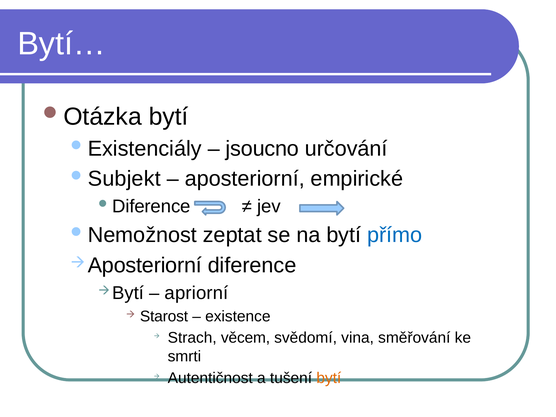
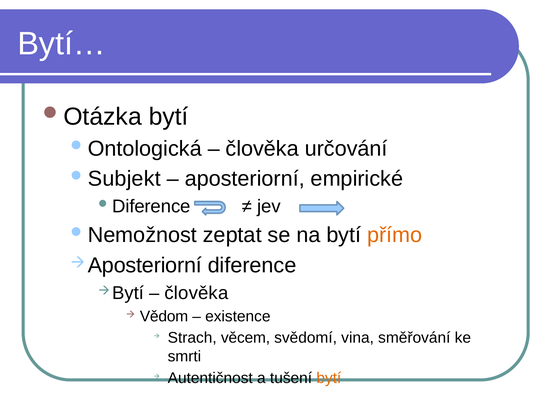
Existenciály: Existenciály -> Ontologická
jsoucno at (262, 149): jsoucno -> člověka
přímo colour: blue -> orange
apriorní at (196, 293): apriorní -> člověka
Starost: Starost -> Vědom
